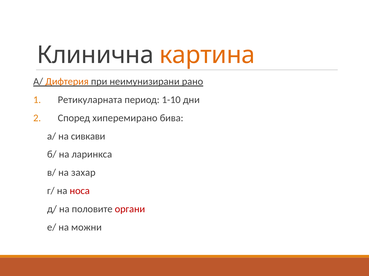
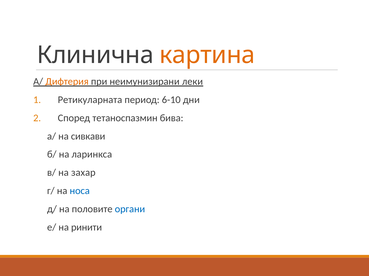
рано: рано -> леки
1-10: 1-10 -> 6-10
хиперемирано: хиперемирано -> тетаноспазмин
носа colour: red -> blue
органи colour: red -> blue
можни: можни -> ринити
